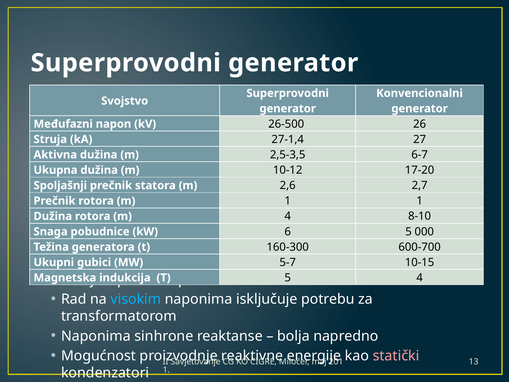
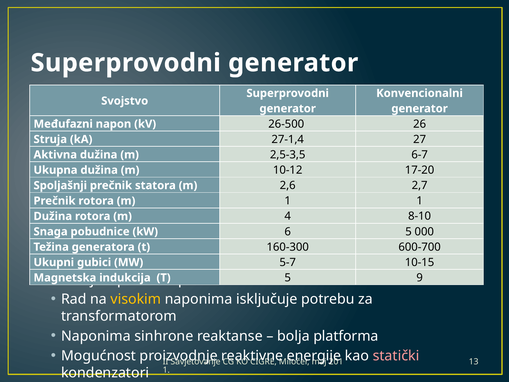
4 at (420, 278): 4 -> 9
visokim colour: light blue -> yellow
napredno: napredno -> platforma
